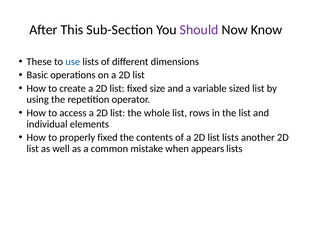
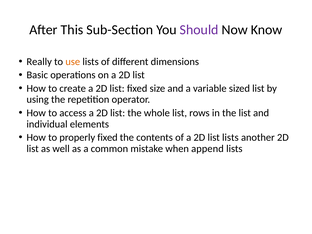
These: These -> Really
use colour: blue -> orange
appears: appears -> append
